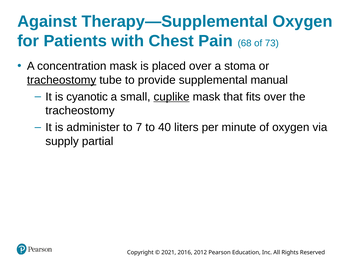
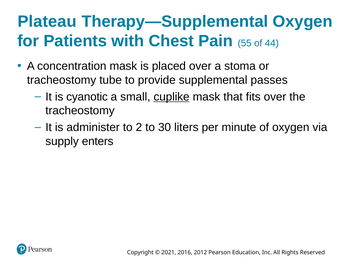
Against: Against -> Plateau
68: 68 -> 55
73: 73 -> 44
tracheostomy at (62, 80) underline: present -> none
manual: manual -> passes
7: 7 -> 2
40: 40 -> 30
partial: partial -> enters
